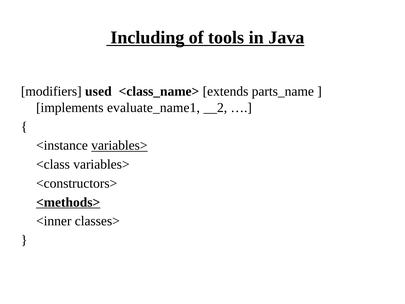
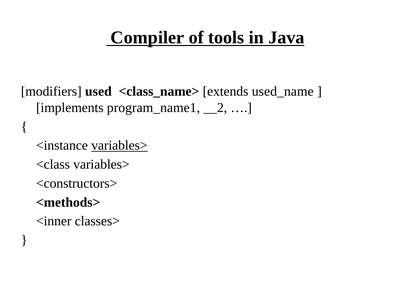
Including: Including -> Compiler
parts_name: parts_name -> used_name
evaluate_name1: evaluate_name1 -> program_name1
<methods> underline: present -> none
